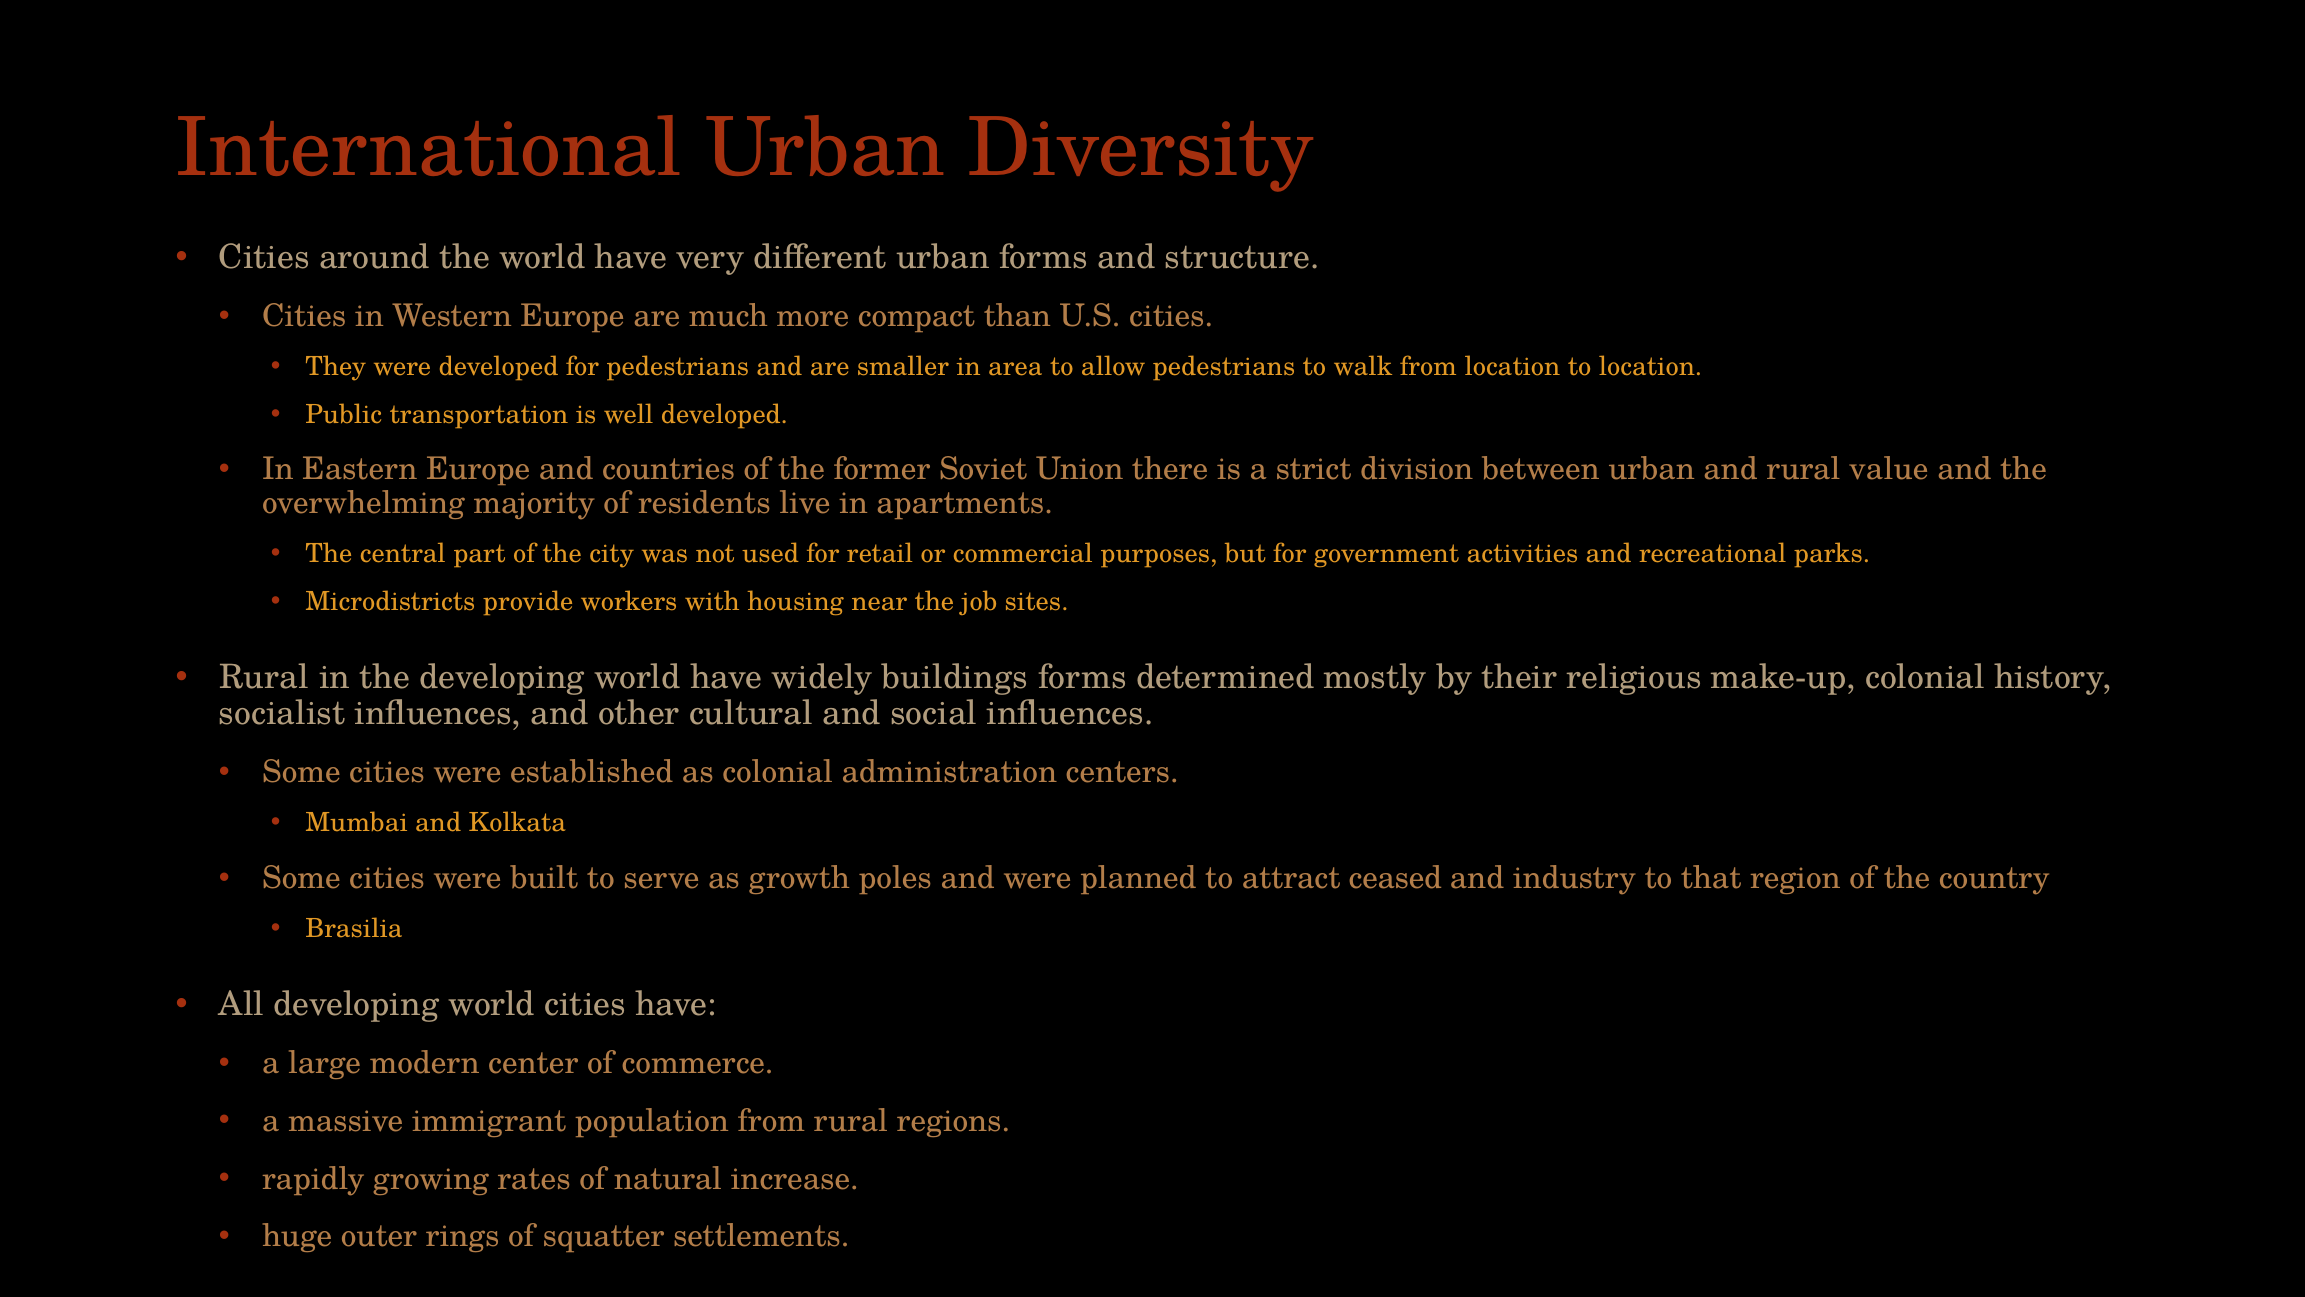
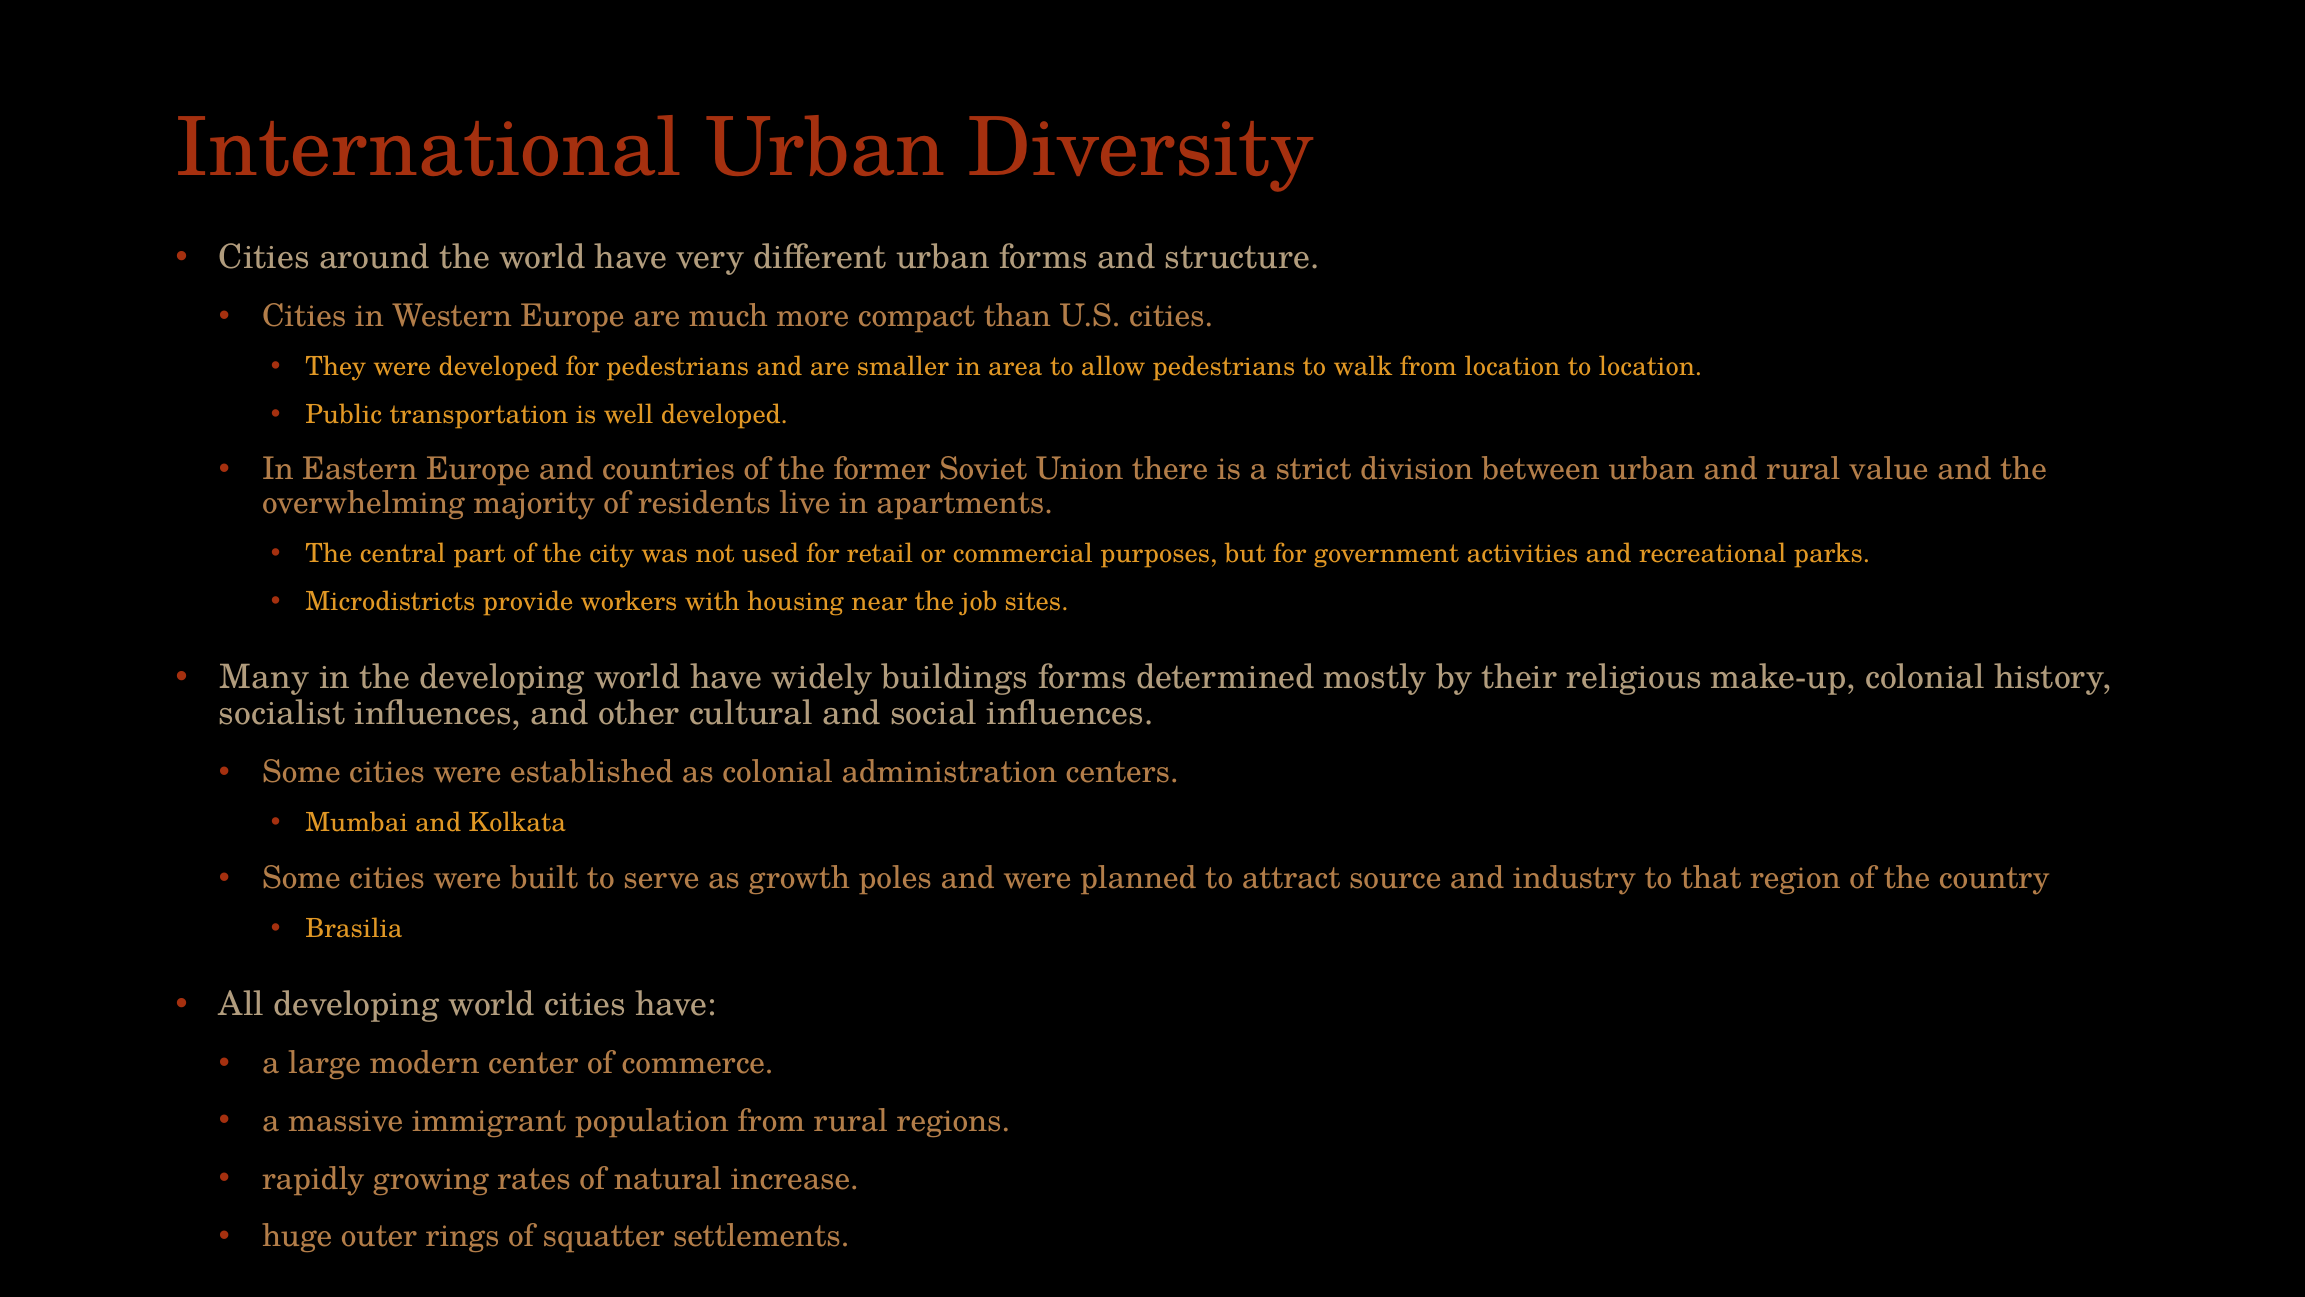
Rural at (264, 677): Rural -> Many
ceased: ceased -> source
